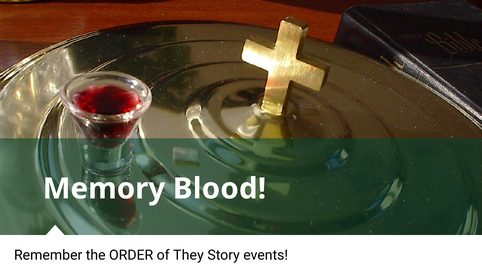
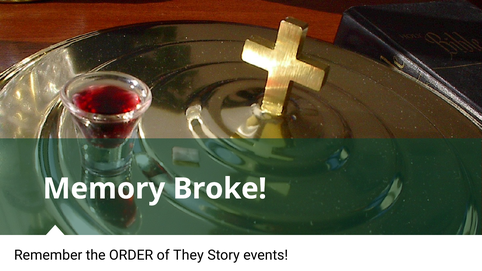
Blood: Blood -> Broke
